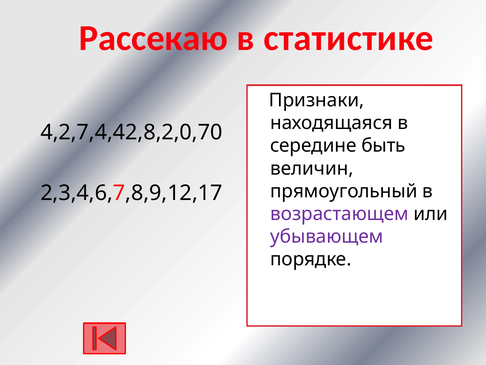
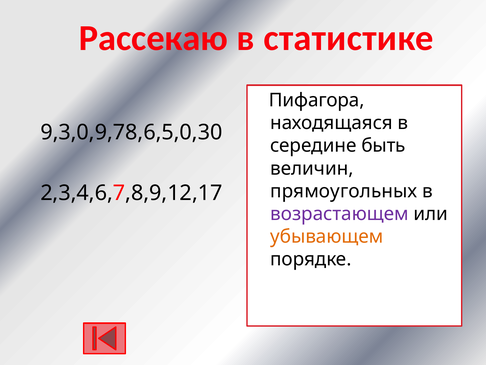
Признаки: Признаки -> Пифагора
4,2,7,4,42,8,2,0,70: 4,2,7,4,42,8,2,0,70 -> 9,3,0,9,78,6,5,0,30
прямоугольный: прямоугольный -> прямоугольных
убывающем colour: purple -> orange
